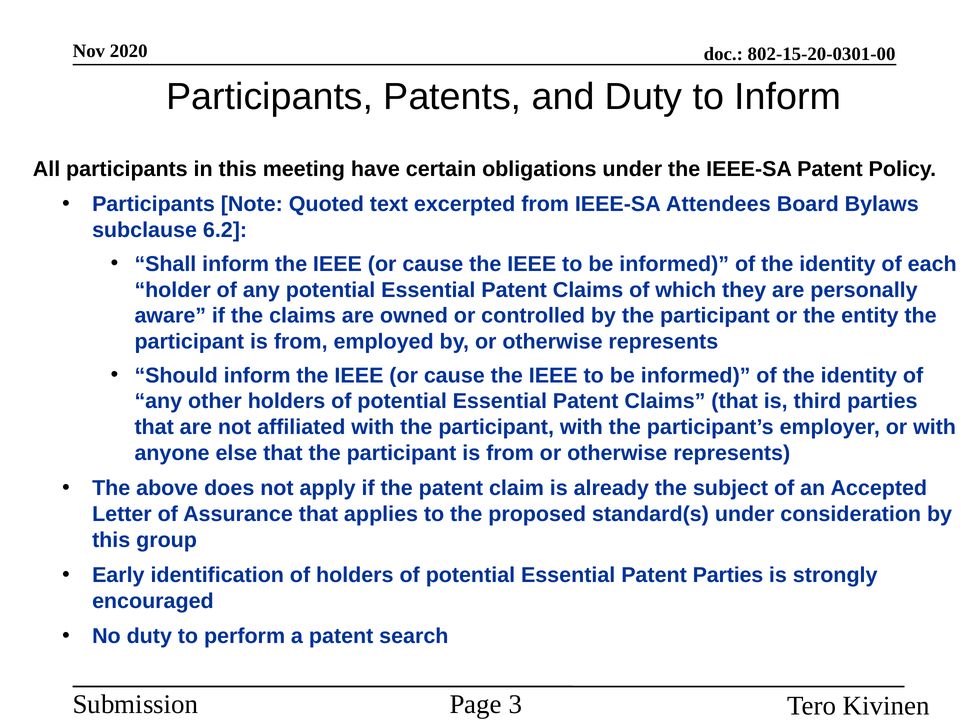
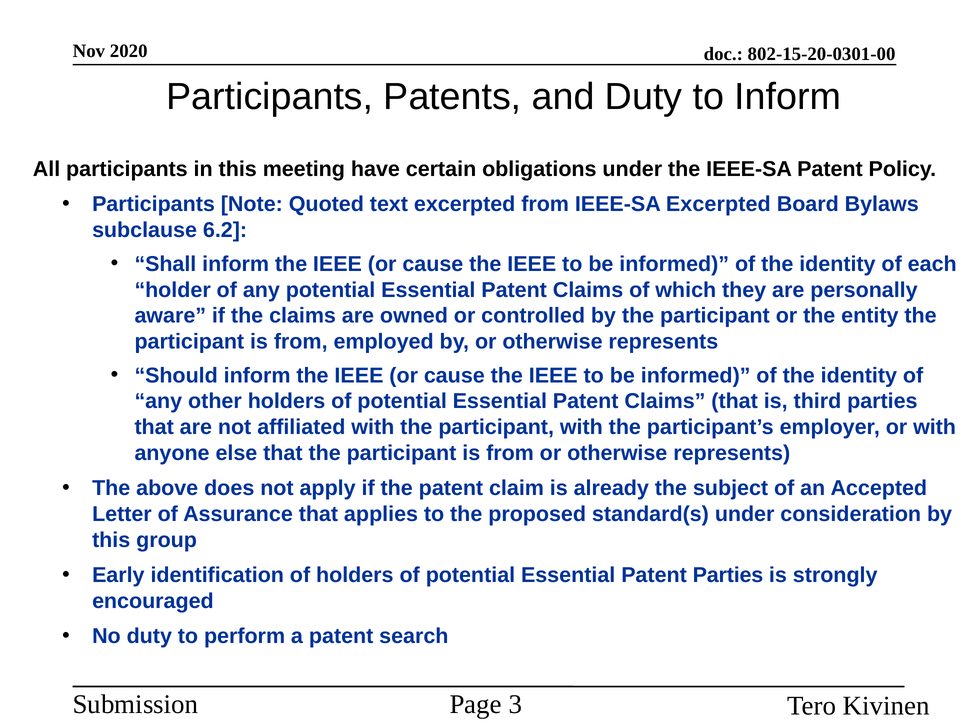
IEEE-SA Attendees: Attendees -> Excerpted
